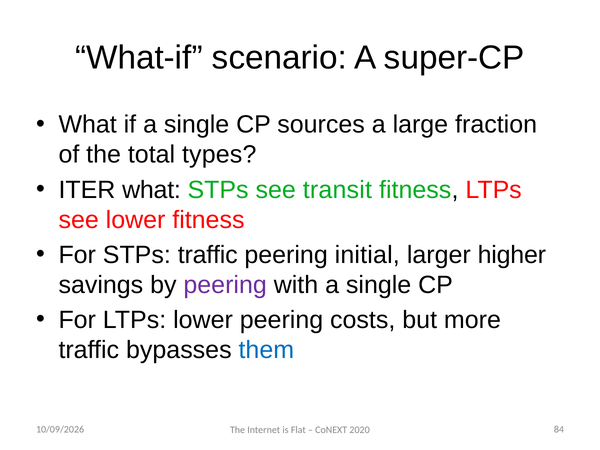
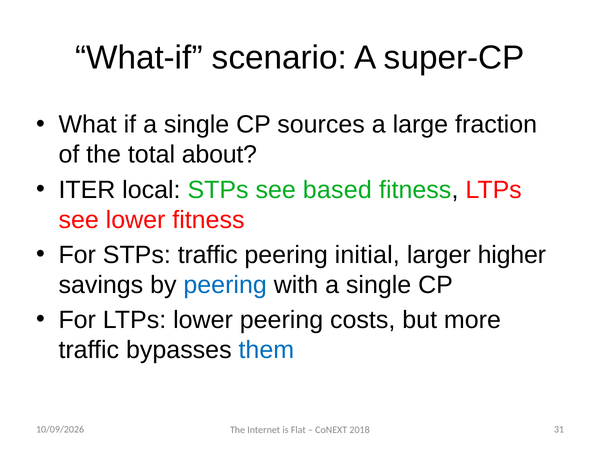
types: types -> about
ITER what: what -> local
transit: transit -> based
peering at (225, 285) colour: purple -> blue
84: 84 -> 31
2020: 2020 -> 2018
